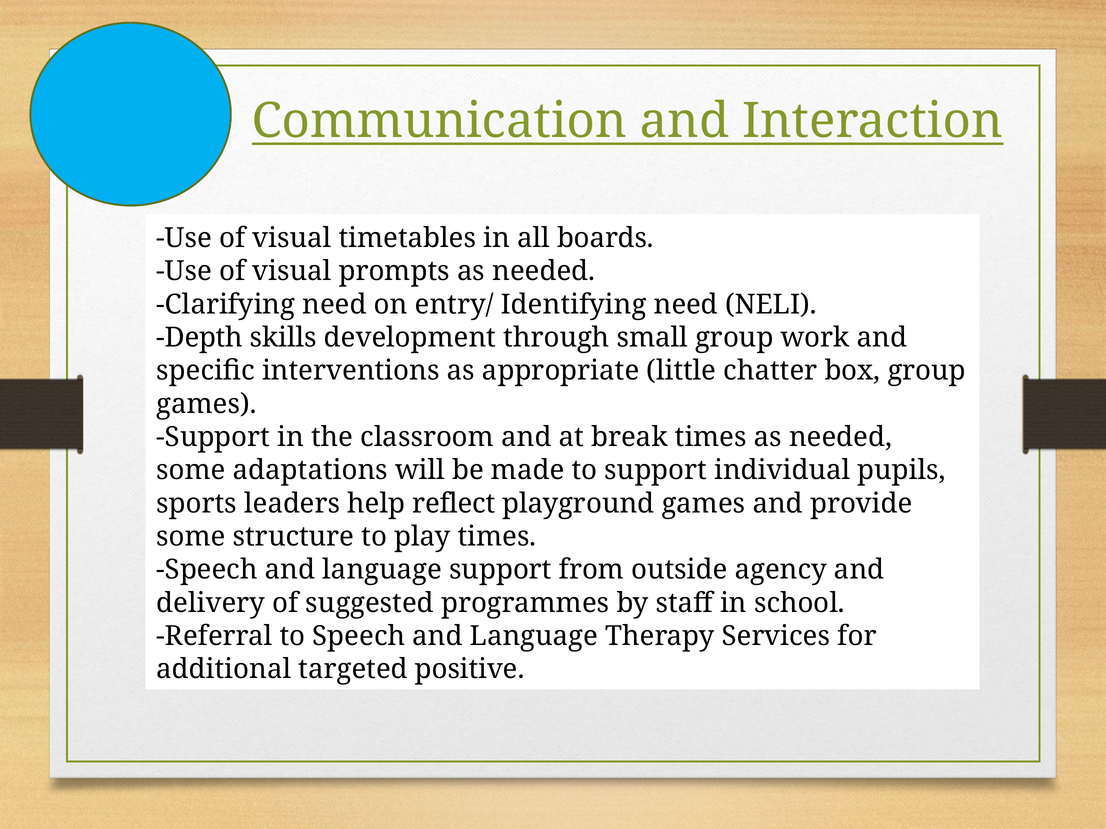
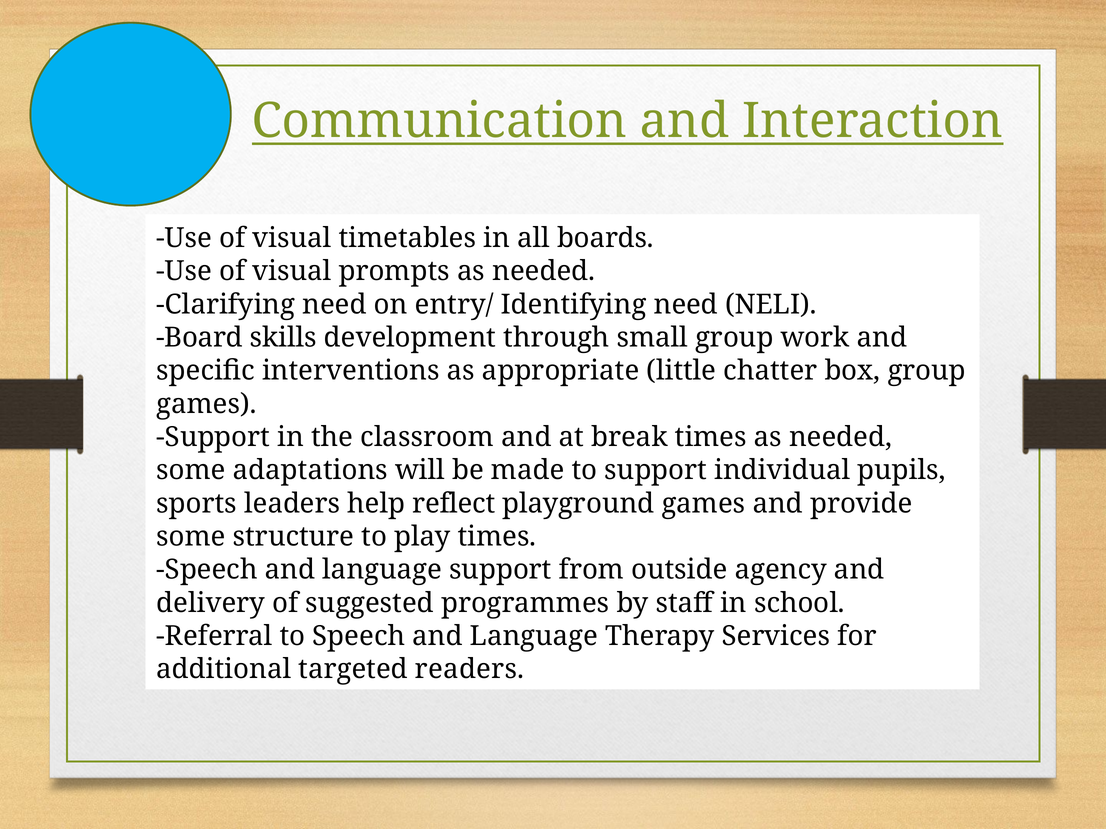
Depth: Depth -> Board
positive: positive -> readers
